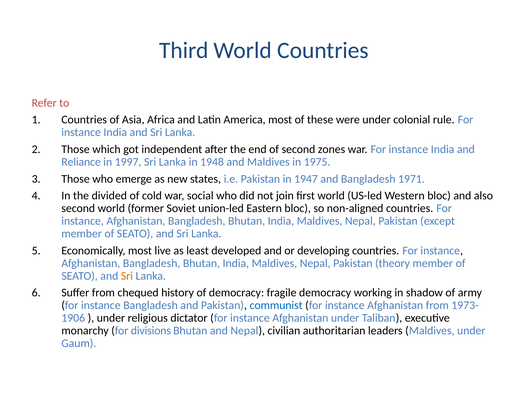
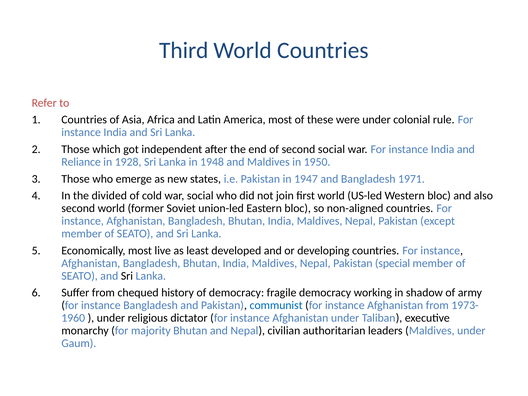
second zones: zones -> social
1997: 1997 -> 1928
1975: 1975 -> 1950
theory: theory -> special
Sri at (127, 276) colour: orange -> black
1906: 1906 -> 1960
divisions: divisions -> majority
